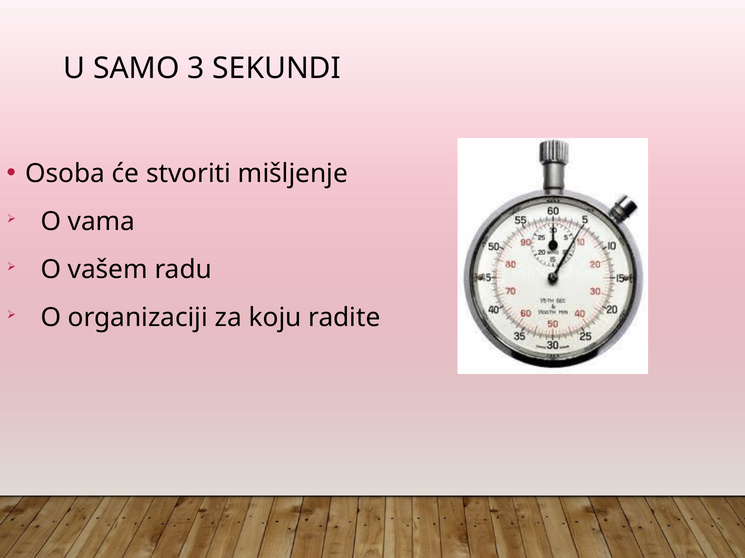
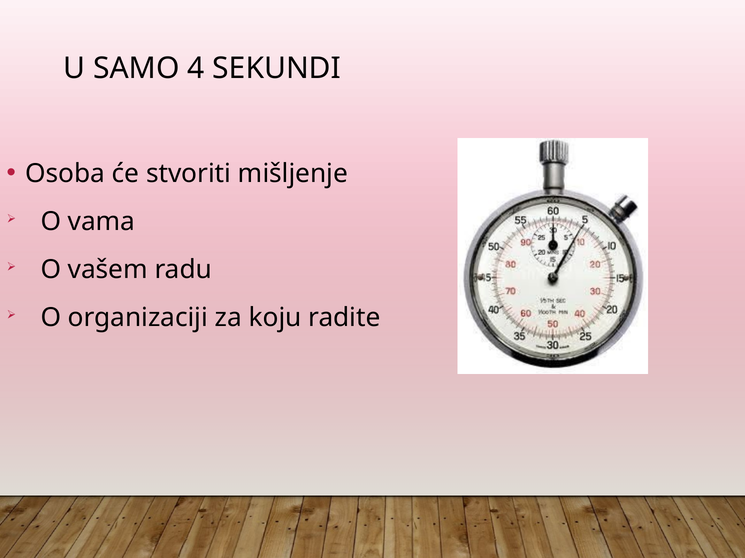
3: 3 -> 4
